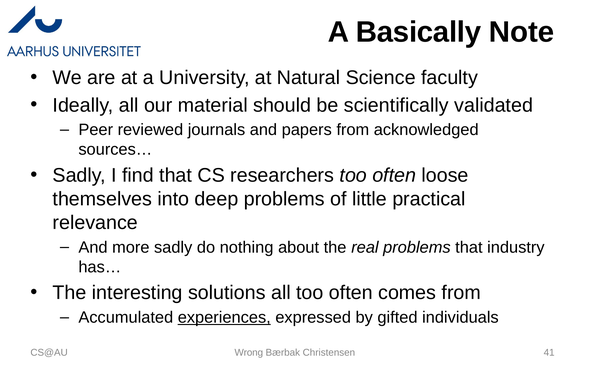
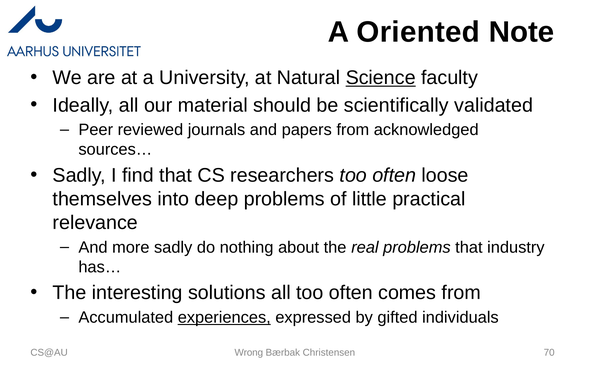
Basically: Basically -> Oriented
Science underline: none -> present
41: 41 -> 70
